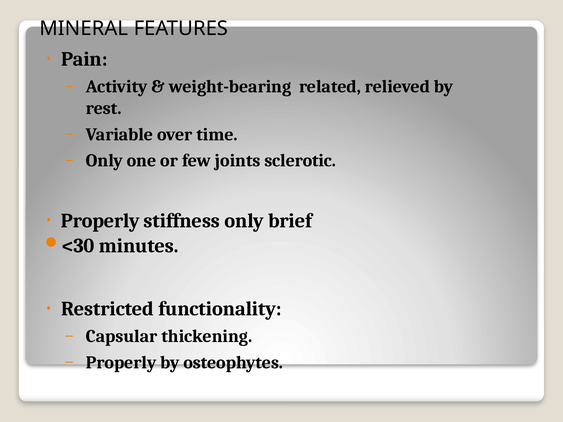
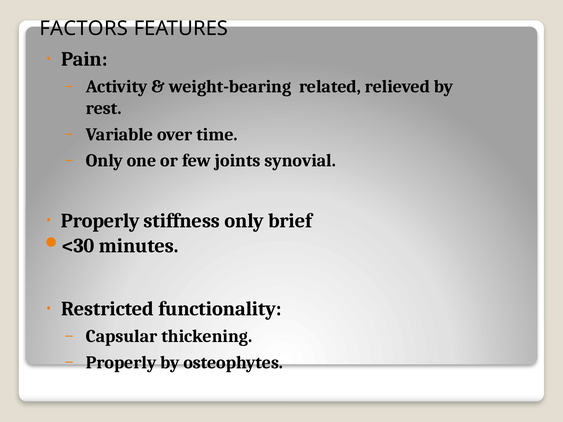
MINERAL: MINERAL -> FACTORS
sclerotic: sclerotic -> synovial
